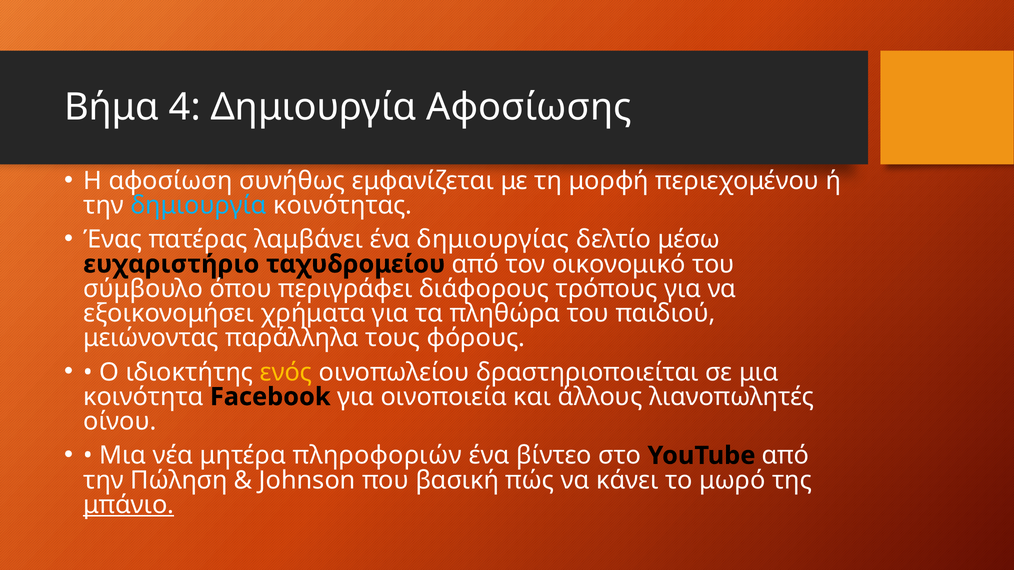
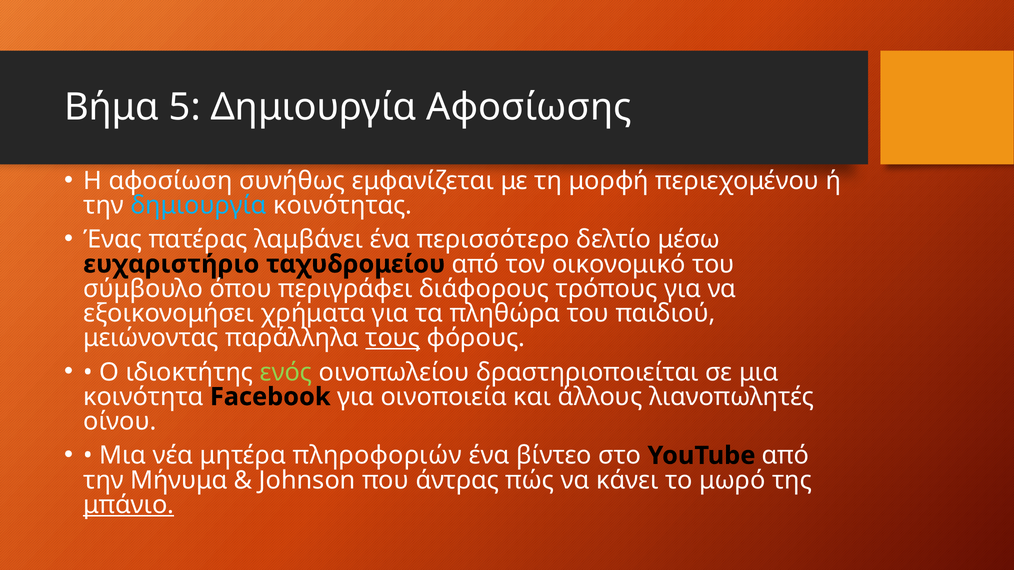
4: 4 -> 5
δημιουργίας: δημιουργίας -> περισσότερο
τους underline: none -> present
ενός colour: yellow -> light green
Πώληση: Πώληση -> Μήνυμα
βασική: βασική -> άντρας
